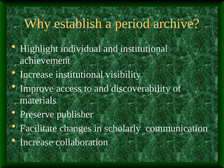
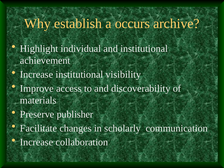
period: period -> occurs
